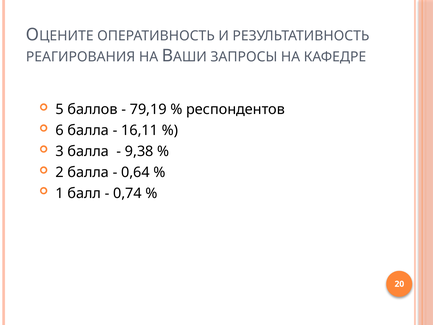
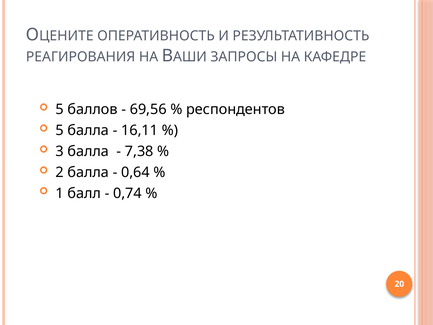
79,19: 79,19 -> 69,56
6 at (60, 130): 6 -> 5
9,38: 9,38 -> 7,38
